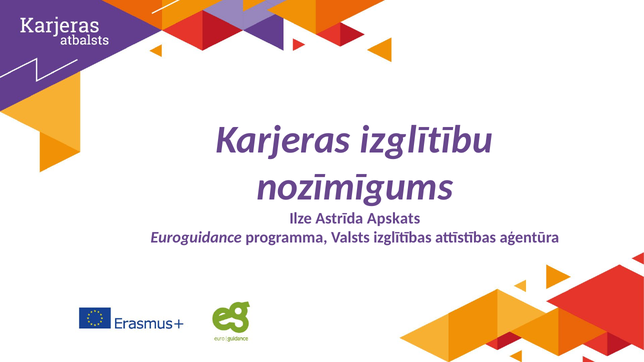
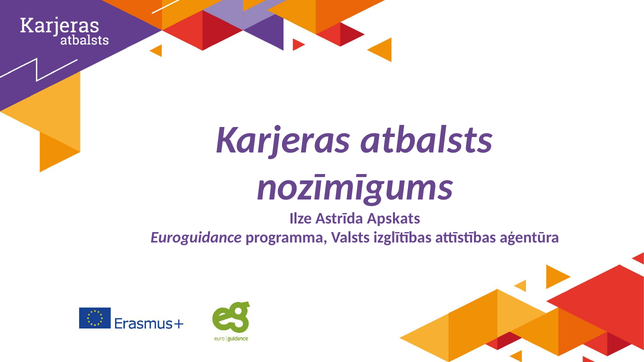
izglītību: izglītību -> atbalsts
